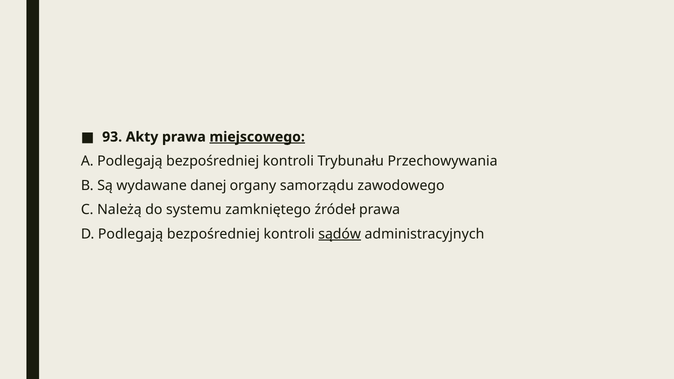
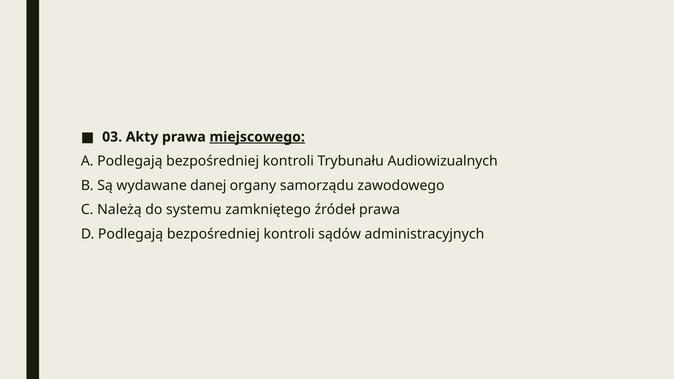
93: 93 -> 03
Przechowywania: Przechowywania -> Audiowizualnych
sądów underline: present -> none
